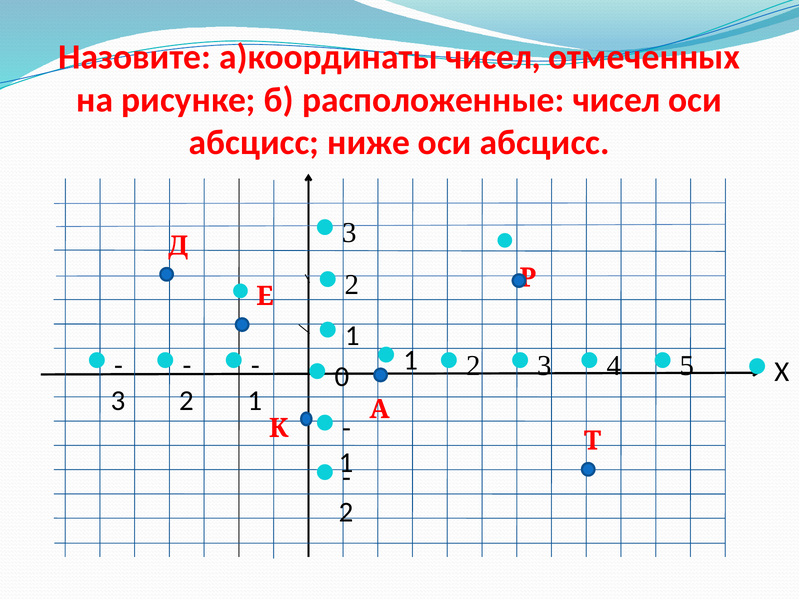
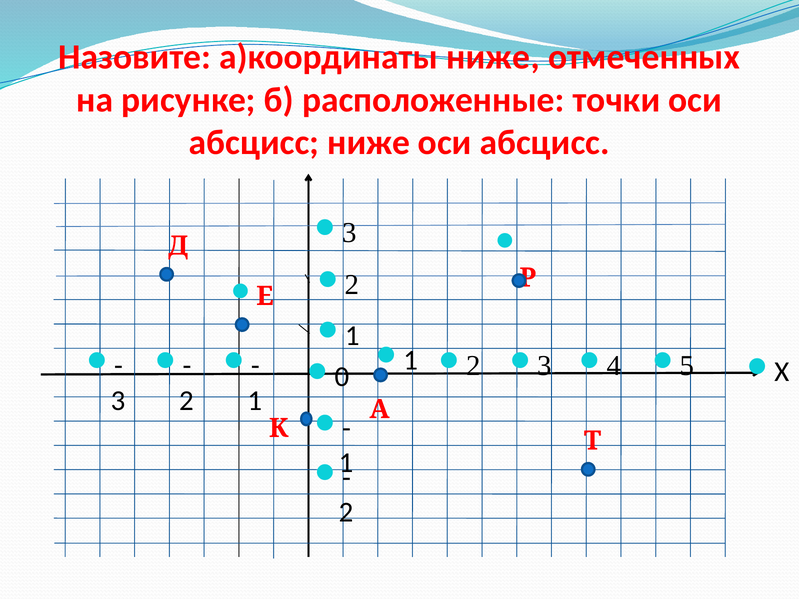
а)координаты чисел: чисел -> ниже
расположенные чисел: чисел -> точки
